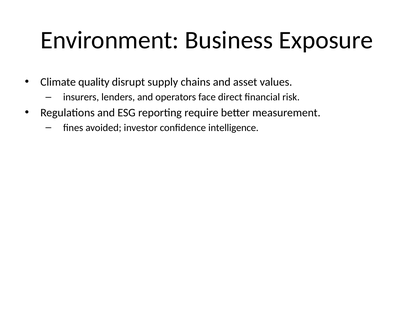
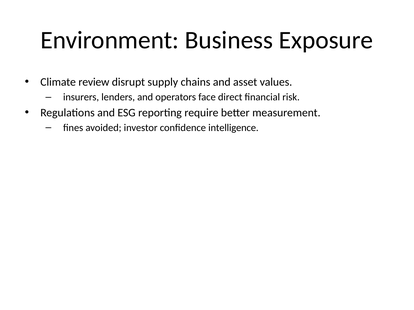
quality: quality -> review
